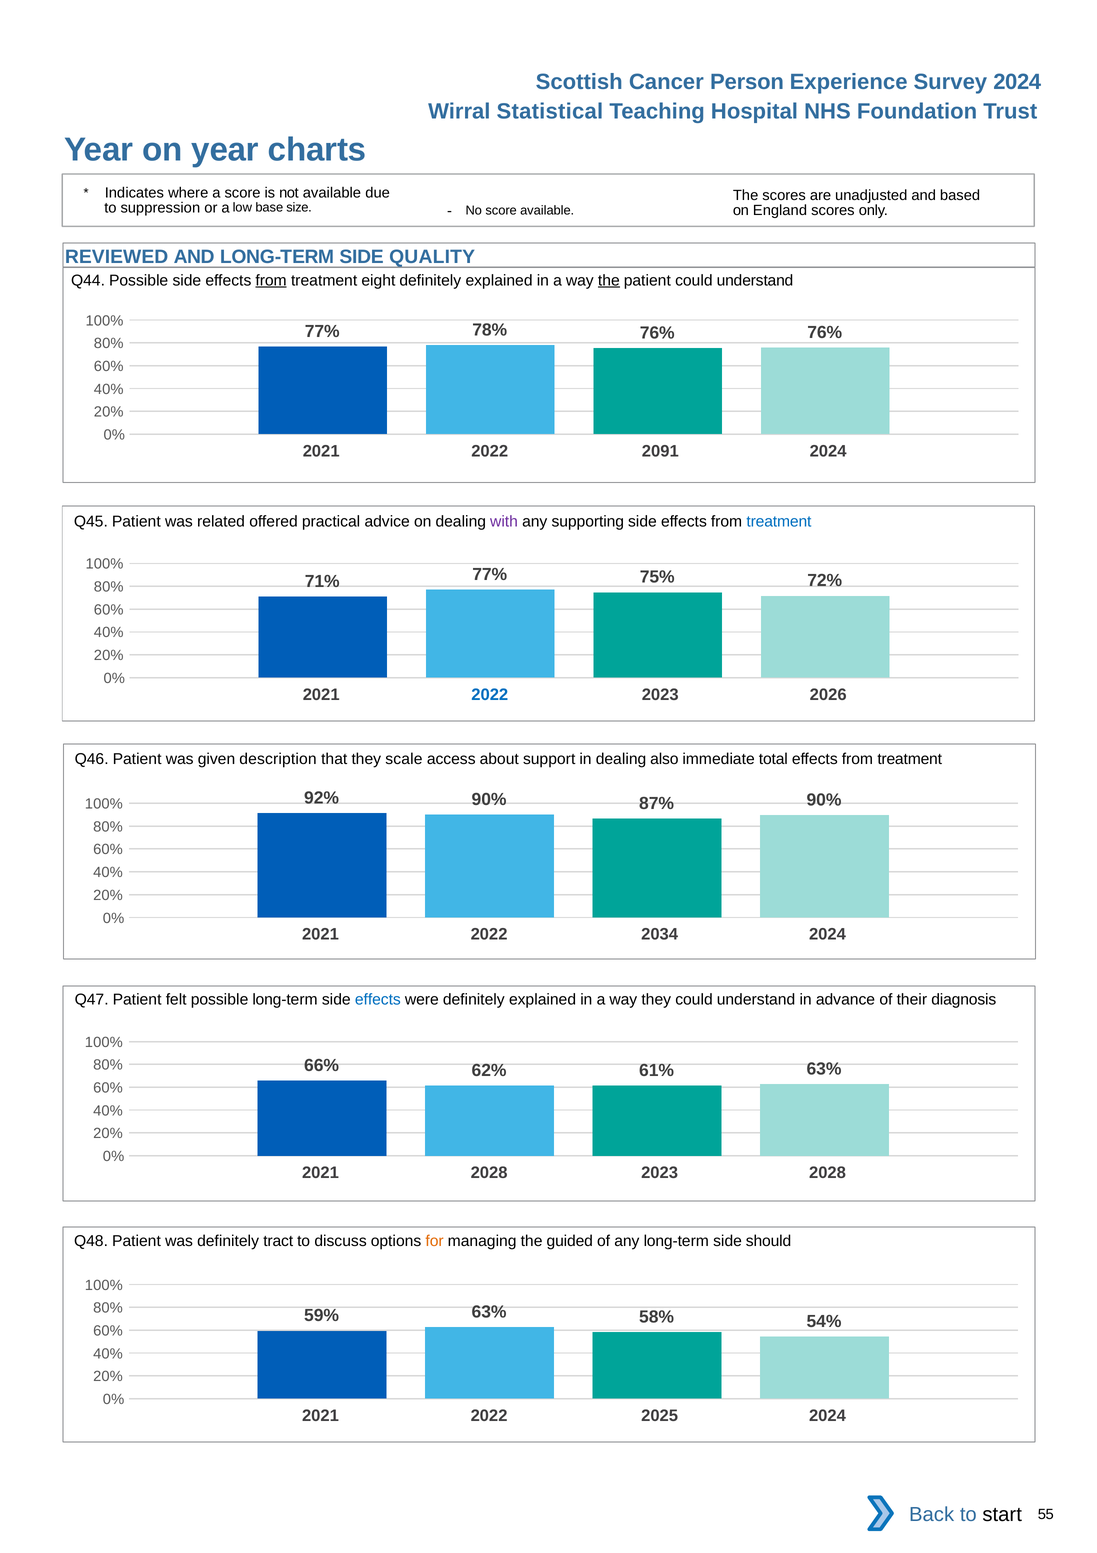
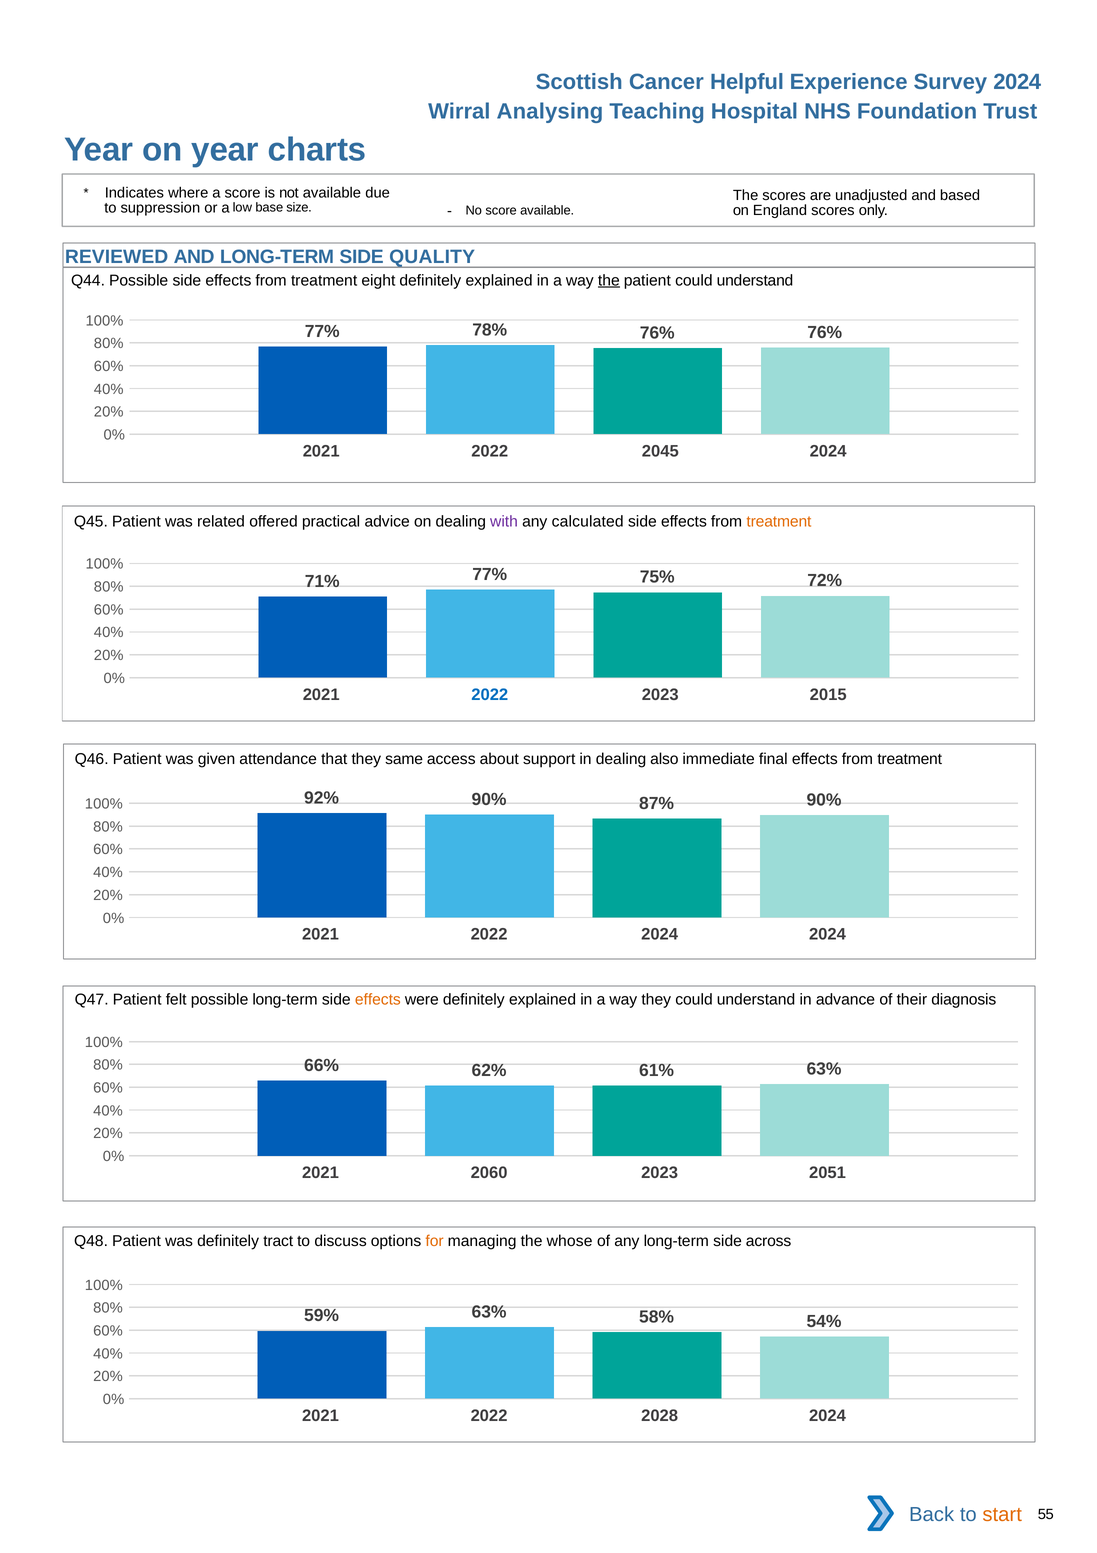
Person: Person -> Helpful
Statistical: Statistical -> Analysing
from at (271, 280) underline: present -> none
2091: 2091 -> 2045
supporting: supporting -> calculated
treatment at (779, 521) colour: blue -> orange
2026: 2026 -> 2015
description: description -> attendance
scale: scale -> same
total: total -> final
2022 2034: 2034 -> 2024
effects at (378, 999) colour: blue -> orange
2021 2028: 2028 -> 2060
2023 2028: 2028 -> 2051
guided: guided -> whose
should: should -> across
2025: 2025 -> 2028
start colour: black -> orange
